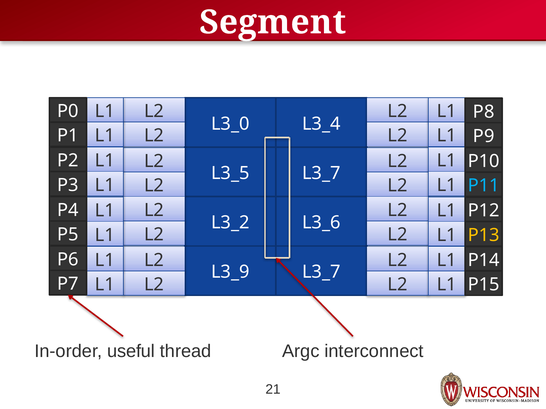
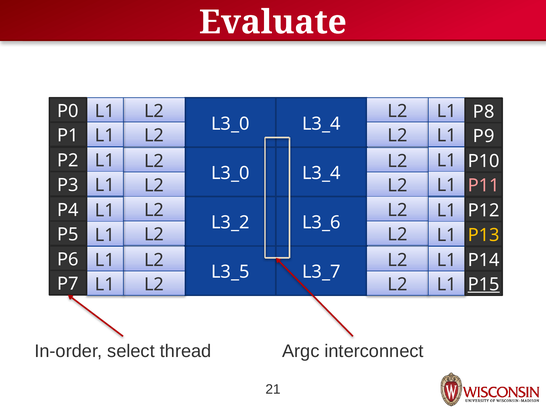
Segment: Segment -> Evaluate
L3_5 at (230, 173): L3_5 -> L3_0
L3_7 at (321, 173): L3_7 -> L3_4
P11 colour: light blue -> pink
L3_9: L3_9 -> L3_5
P15 underline: none -> present
useful: useful -> select
